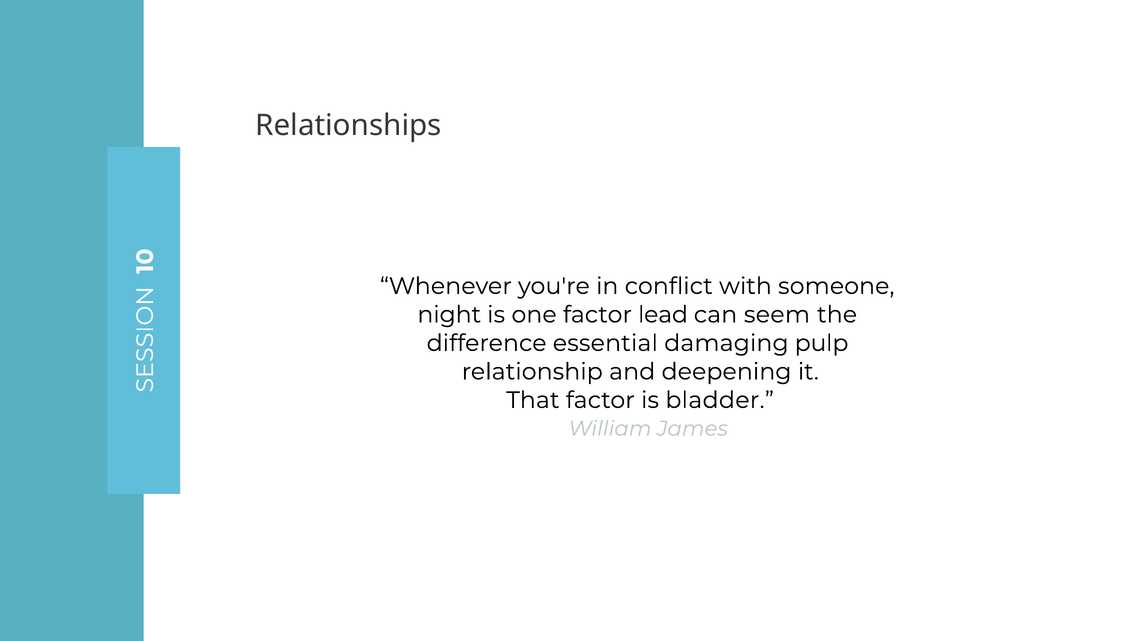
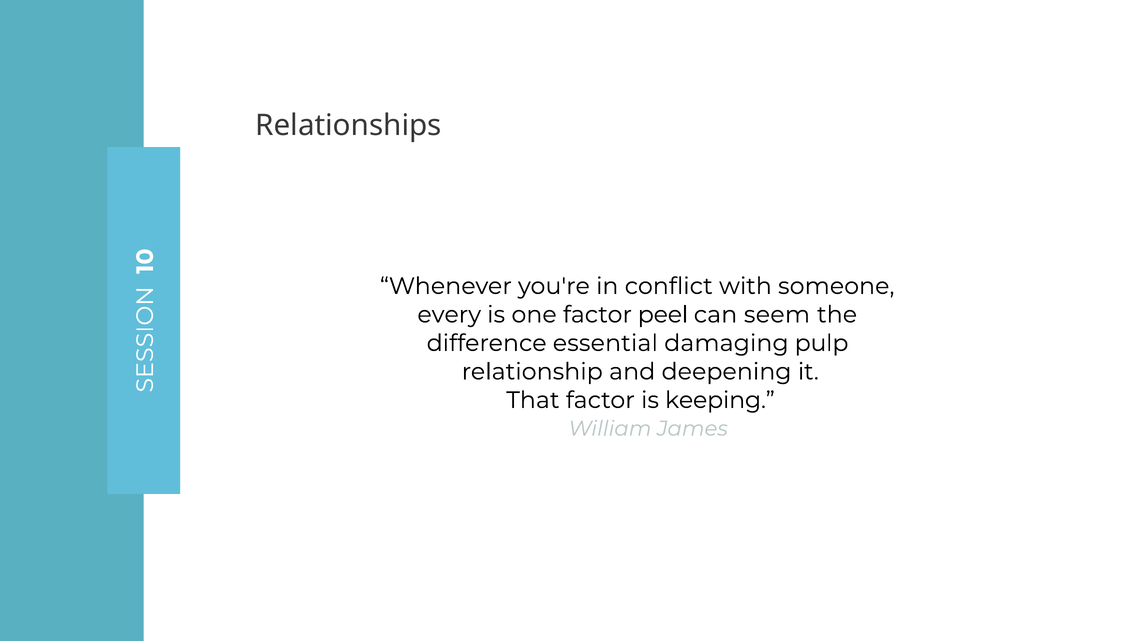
night: night -> every
lead: lead -> peel
bladder: bladder -> keeping
